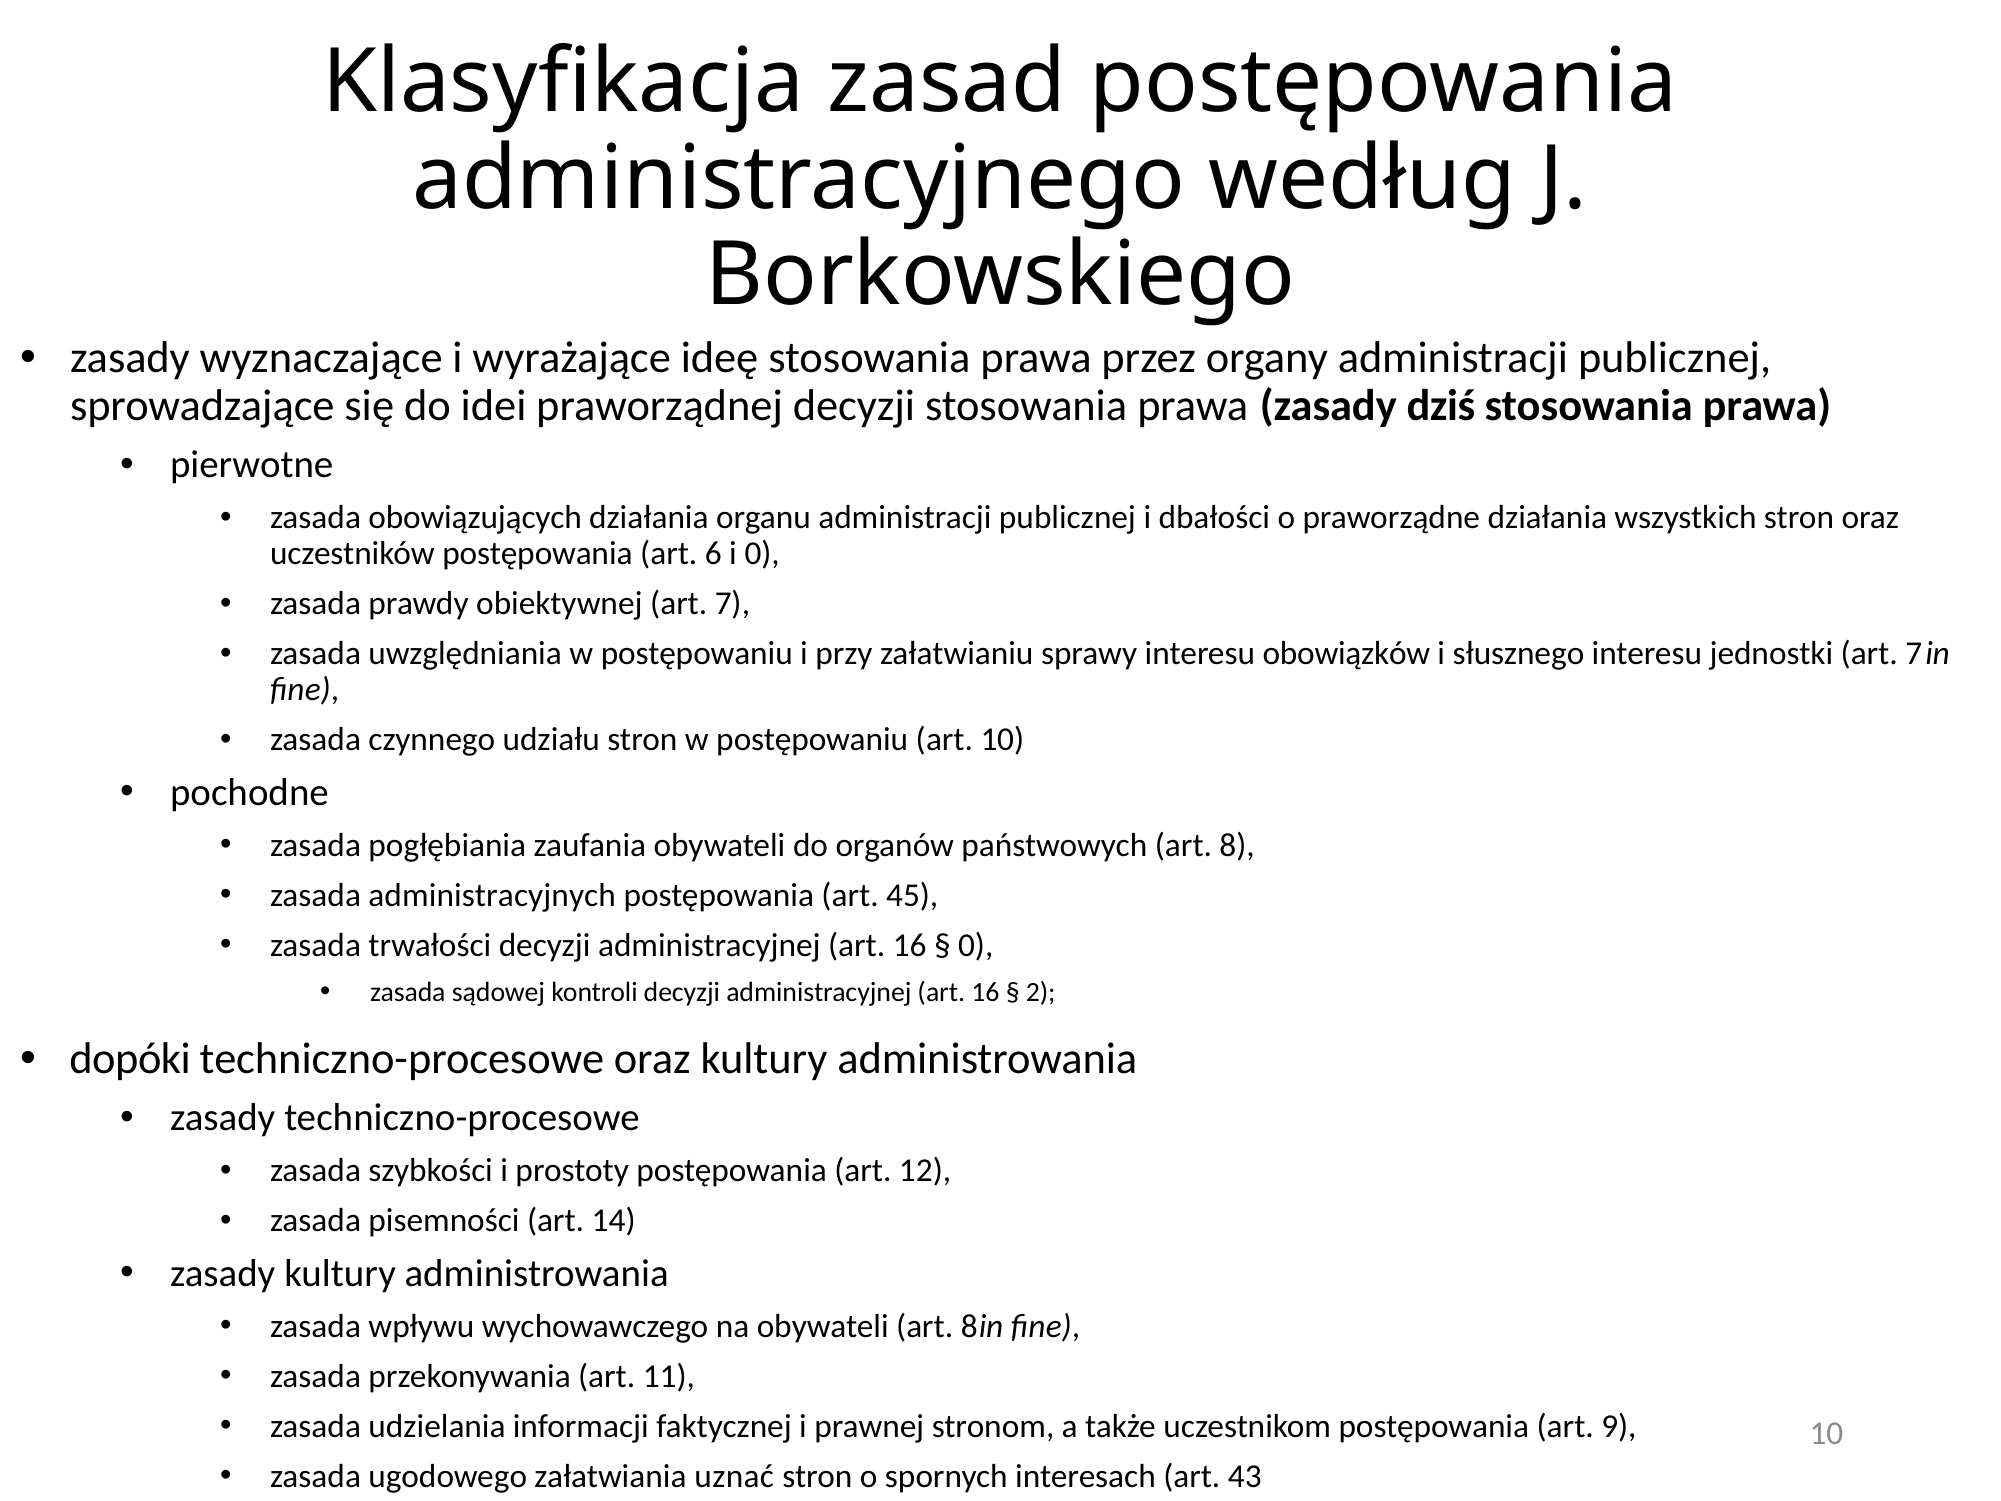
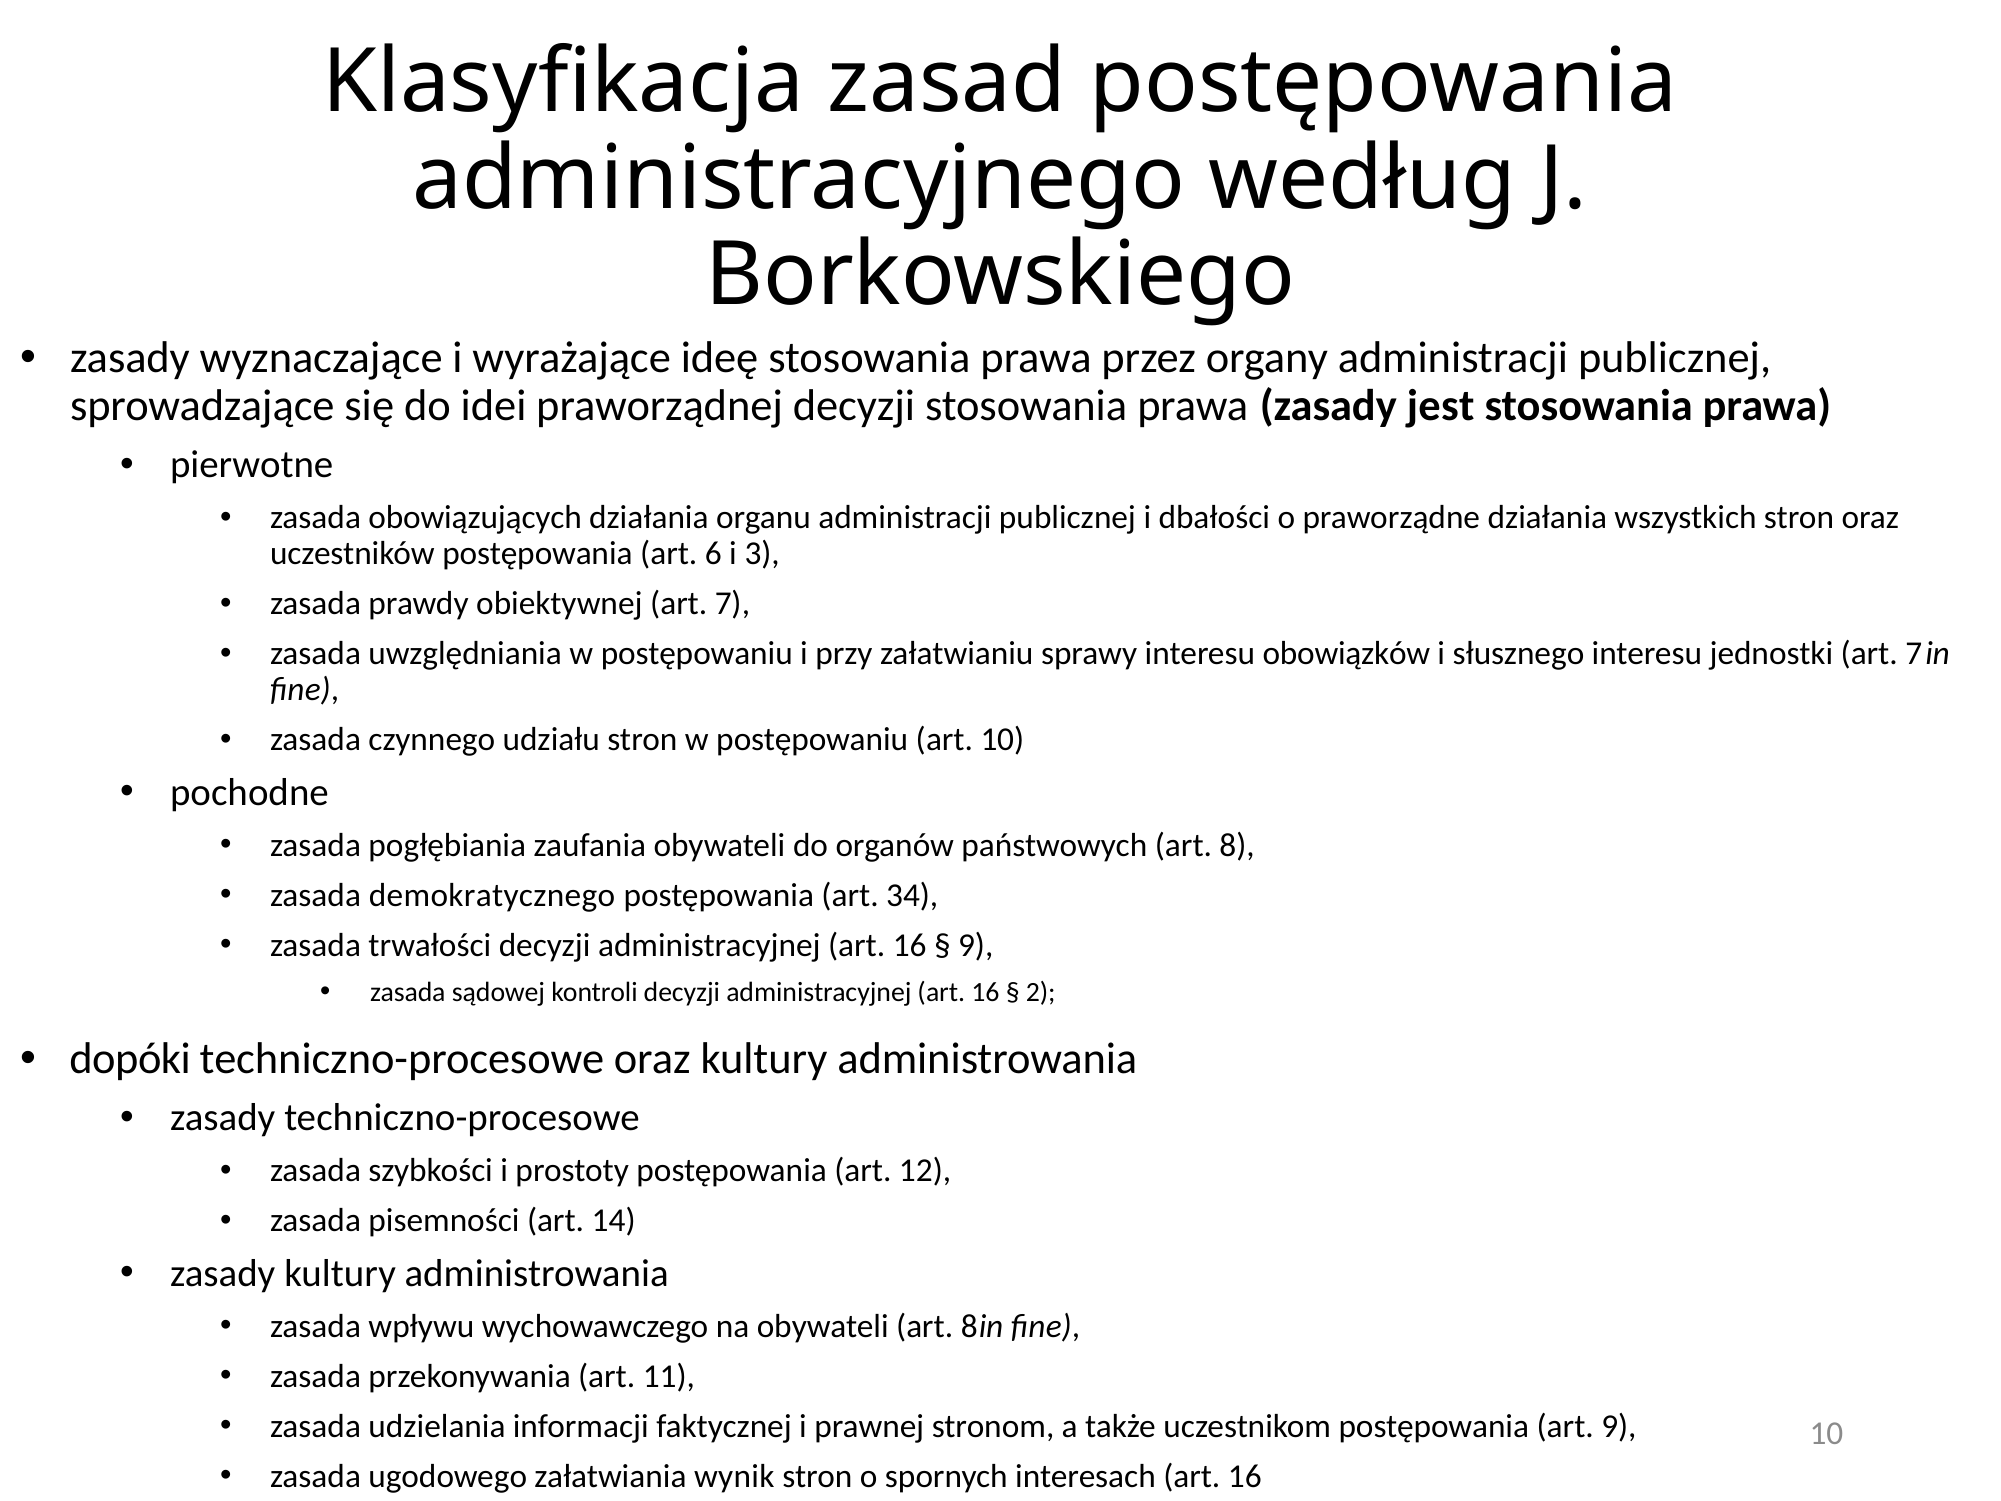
dziś: dziś -> jest
i 0: 0 -> 3
administracyjnych: administracyjnych -> demokratycznego
45: 45 -> 34
0 at (976, 945): 0 -> 9
uznać: uznać -> wynik
interesach art 43: 43 -> 16
